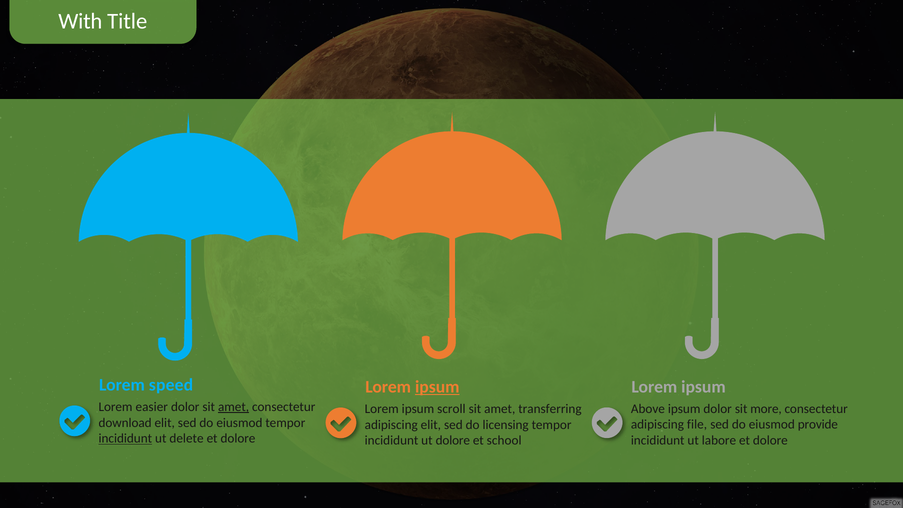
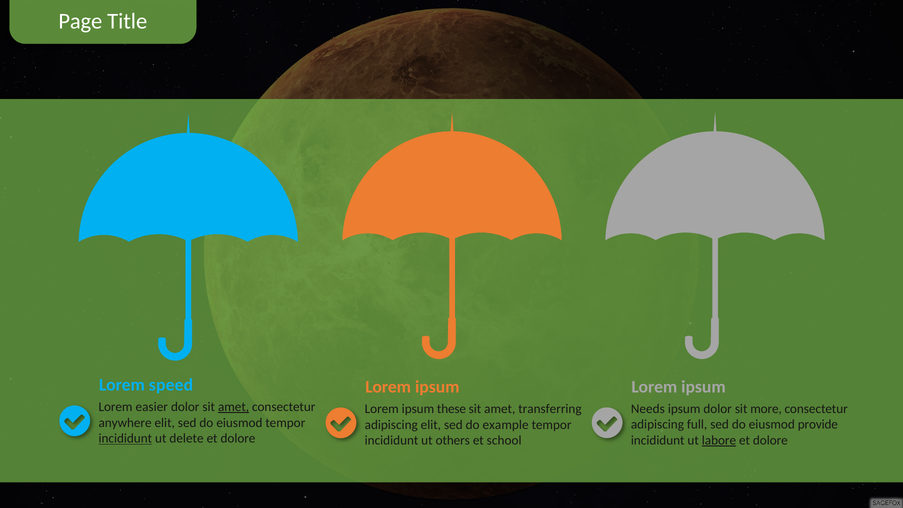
With: With -> Page
ipsum at (437, 387) underline: present -> none
Above: Above -> Needs
scroll: scroll -> these
download: download -> anywhere
file: file -> full
licensing: licensing -> example
labore underline: none -> present
ut dolore: dolore -> others
